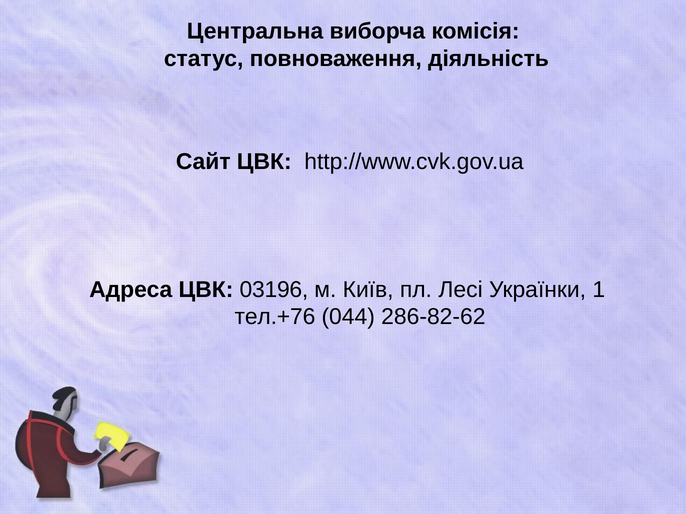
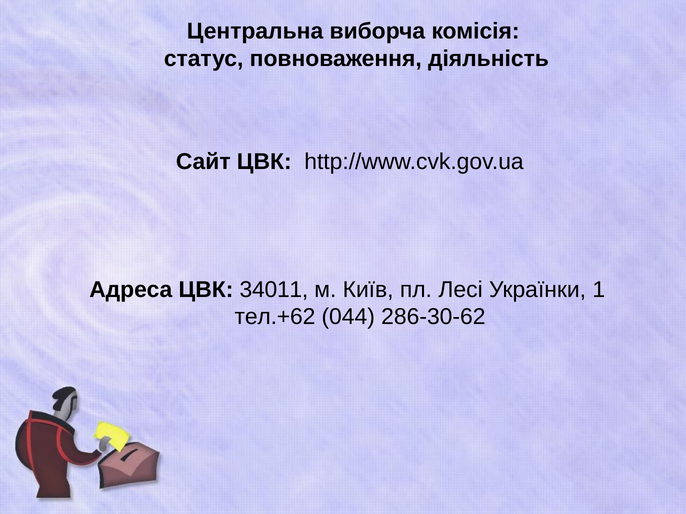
03196: 03196 -> 34011
тел.+76: тел.+76 -> тел.+62
286-82-62: 286-82-62 -> 286-30-62
